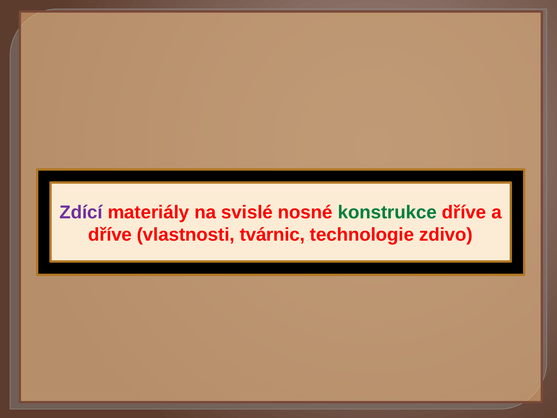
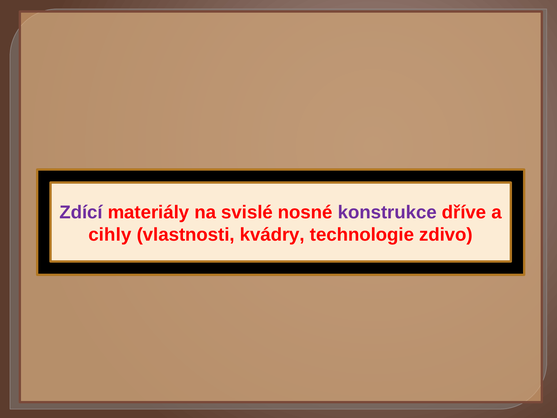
konstrukce colour: green -> purple
dříve at (110, 234): dříve -> cihly
tvárnic: tvárnic -> kvádry
